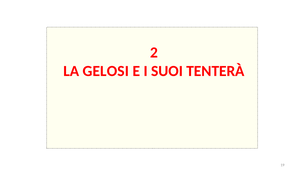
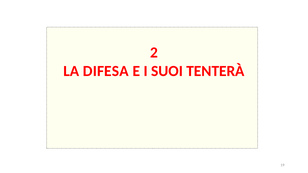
GELOSI: GELOSI -> DIFESA
